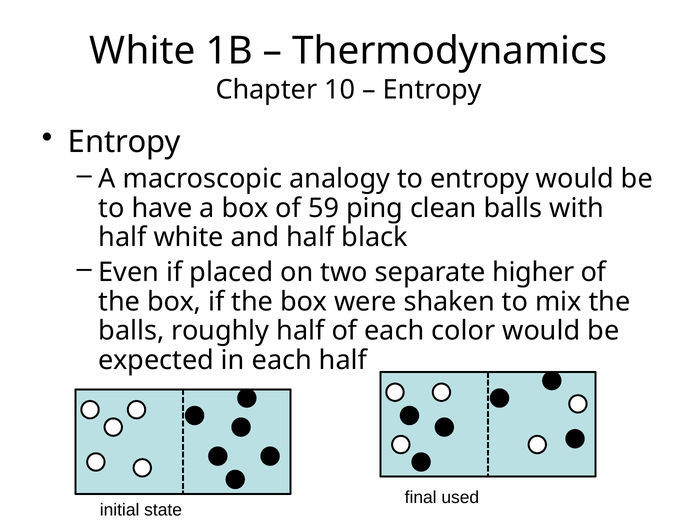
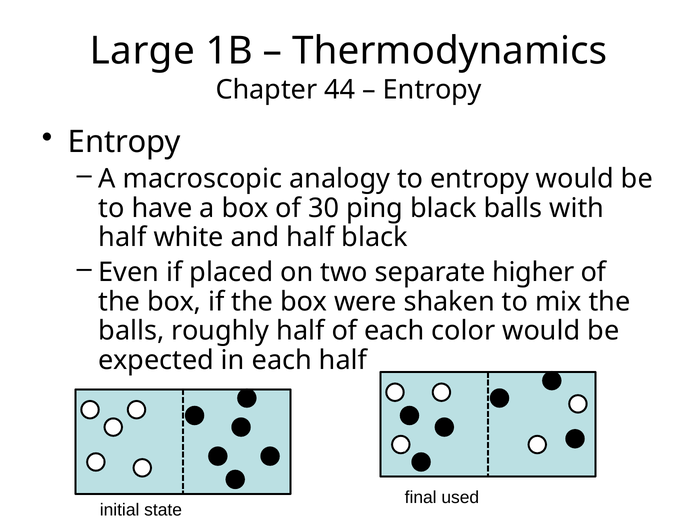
White at (142, 51): White -> Large
10: 10 -> 44
59: 59 -> 30
ping clean: clean -> black
